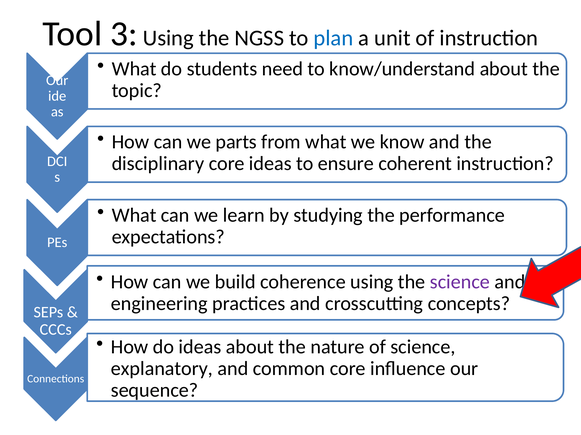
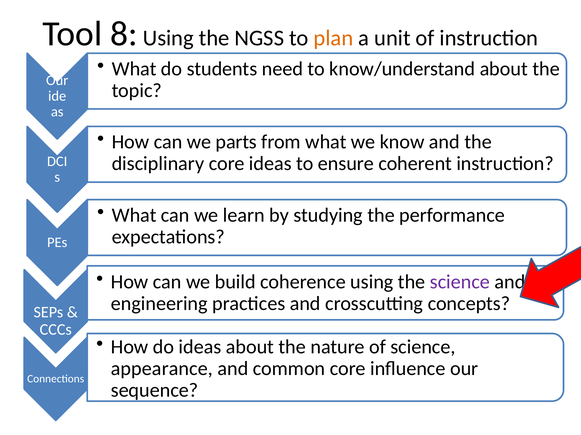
3: 3 -> 8
plan colour: blue -> orange
explanatory: explanatory -> appearance
